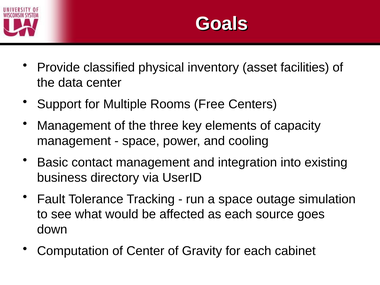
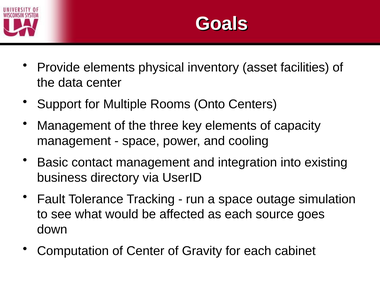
Provide classified: classified -> elements
Free: Free -> Onto
